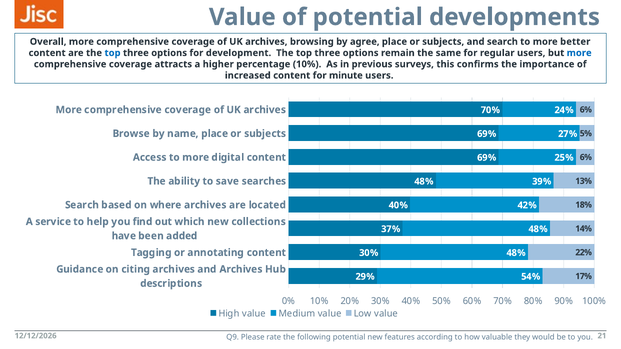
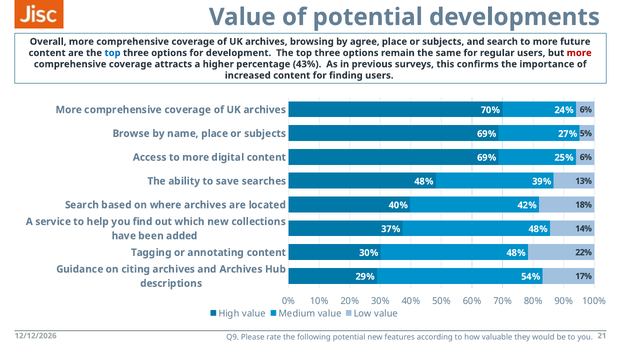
better: better -> future
more at (579, 53) colour: blue -> red
percentage 10%: 10% -> 43%
minute: minute -> finding
